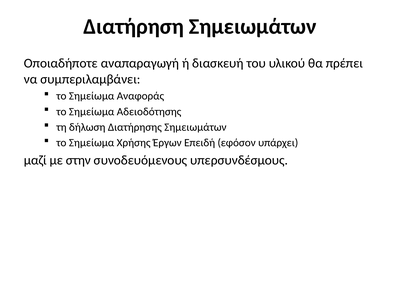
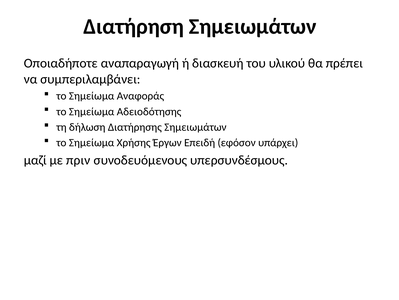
στην: στην -> πριν
